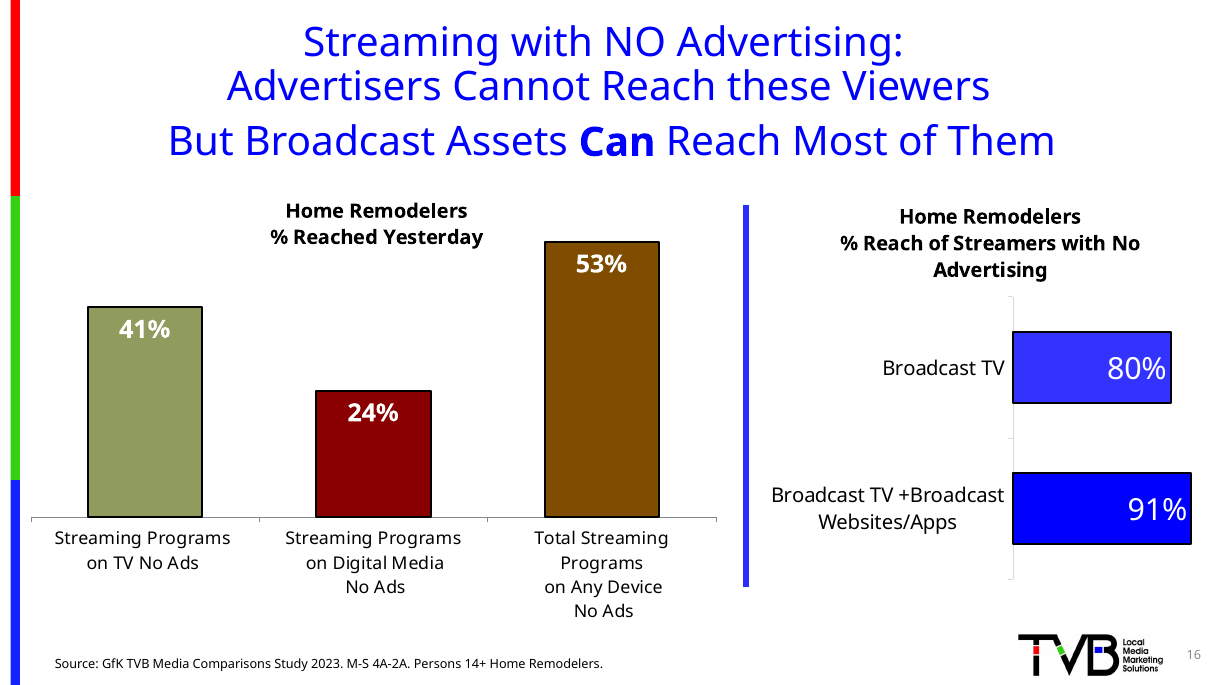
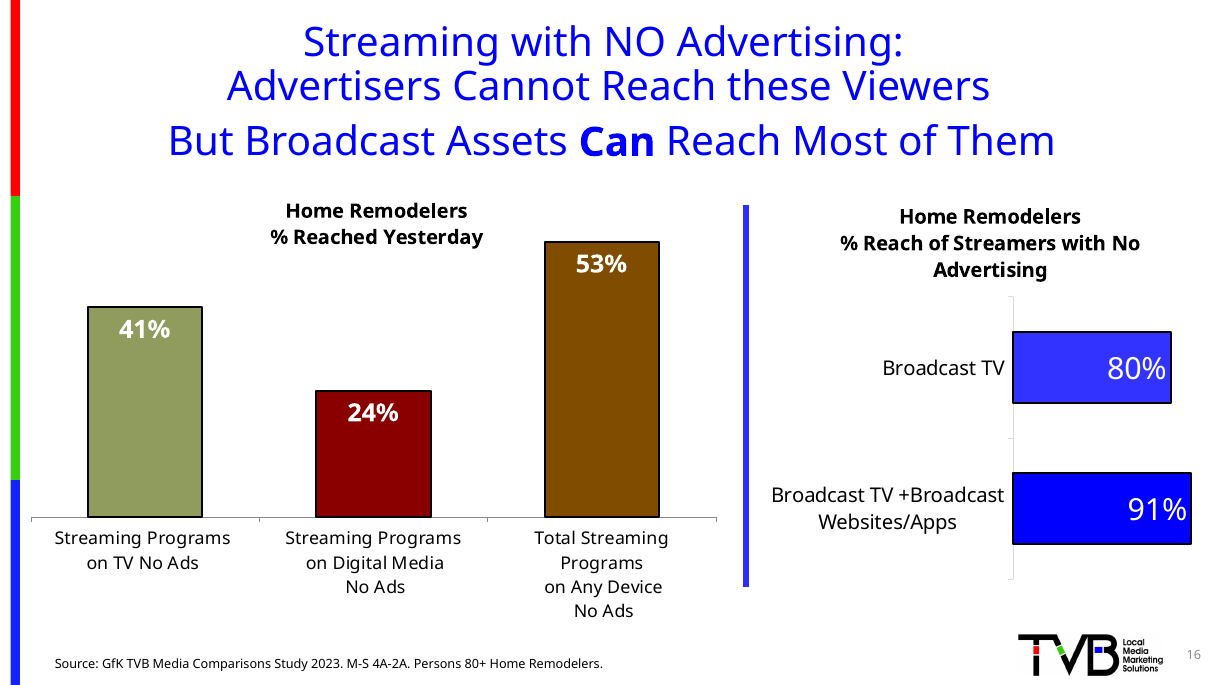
14+: 14+ -> 80+
